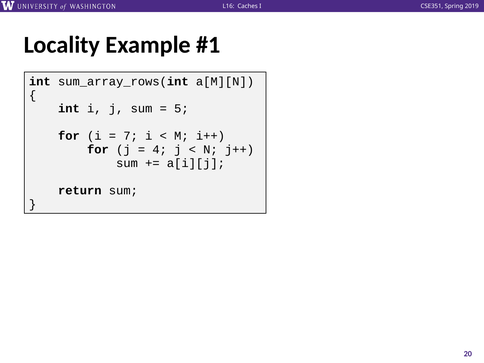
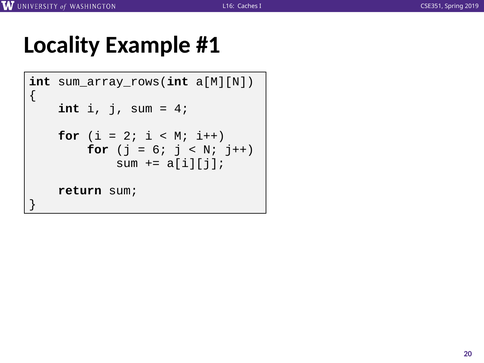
5: 5 -> 4
7: 7 -> 2
4: 4 -> 6
